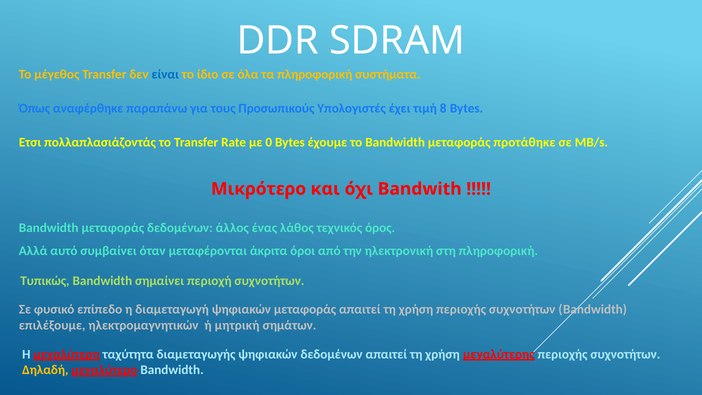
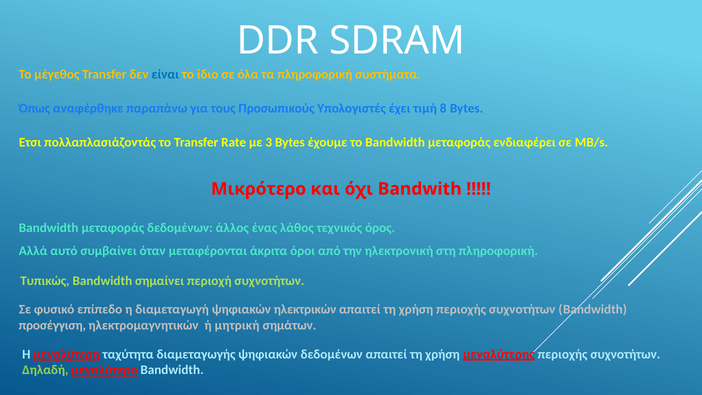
0: 0 -> 3
προτάθηκε: προτάθηκε -> ενδιαφέρει
ψηφιακών μεταφοράς: μεταφοράς -> ηλεκτρικών
επιλέξουμε: επιλέξουμε -> προσέγγιση
Δηλαδή colour: yellow -> light green
